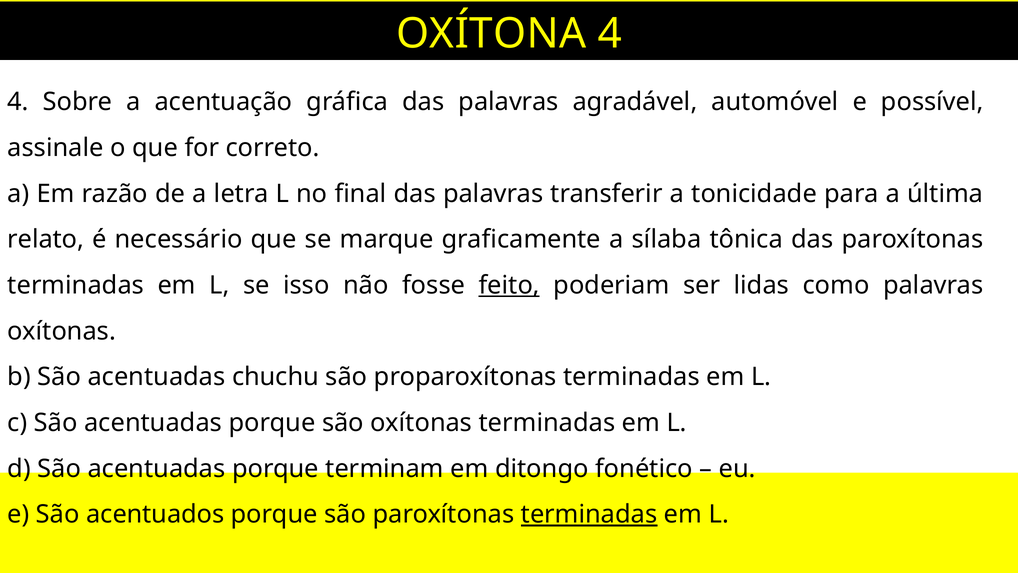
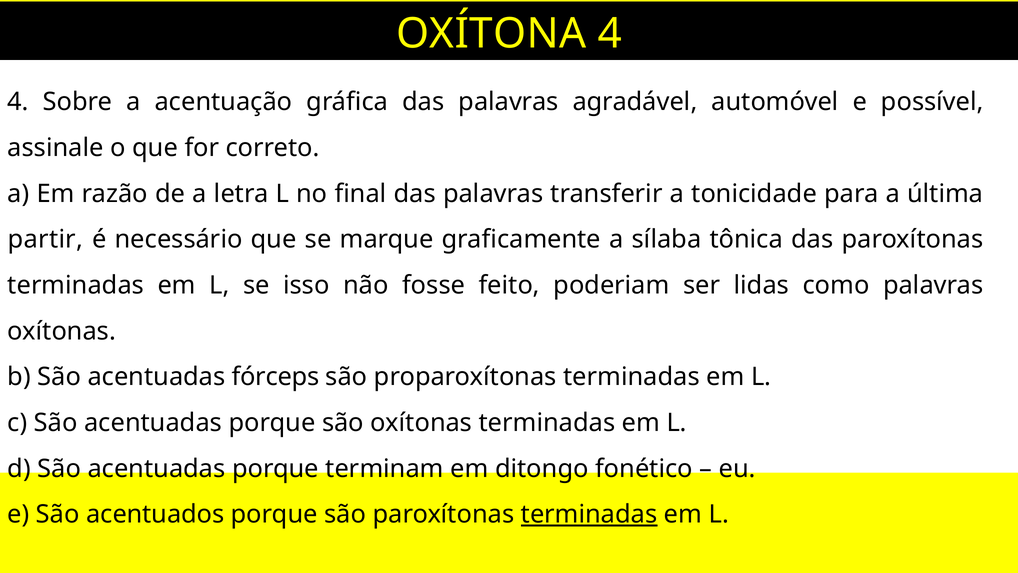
relato: relato -> partir
feito underline: present -> none
chuchu: chuchu -> fórceps
